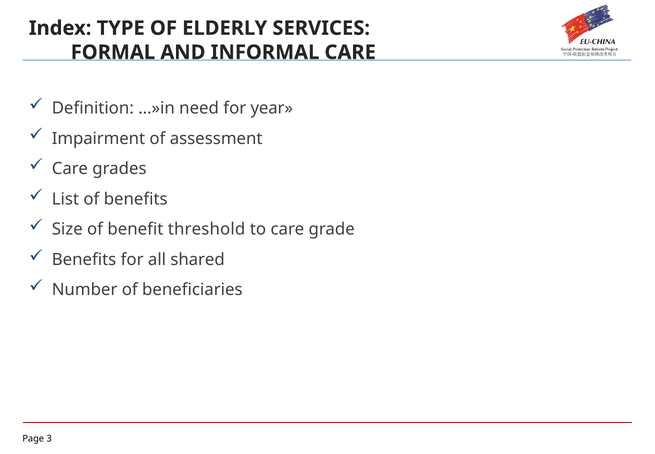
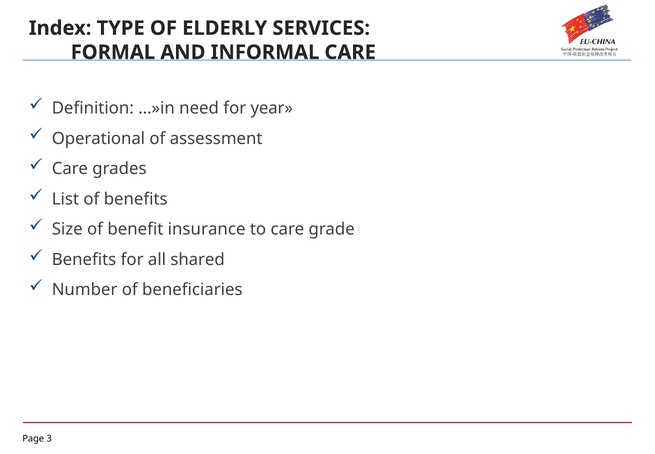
Impairment: Impairment -> Operational
threshold: threshold -> insurance
